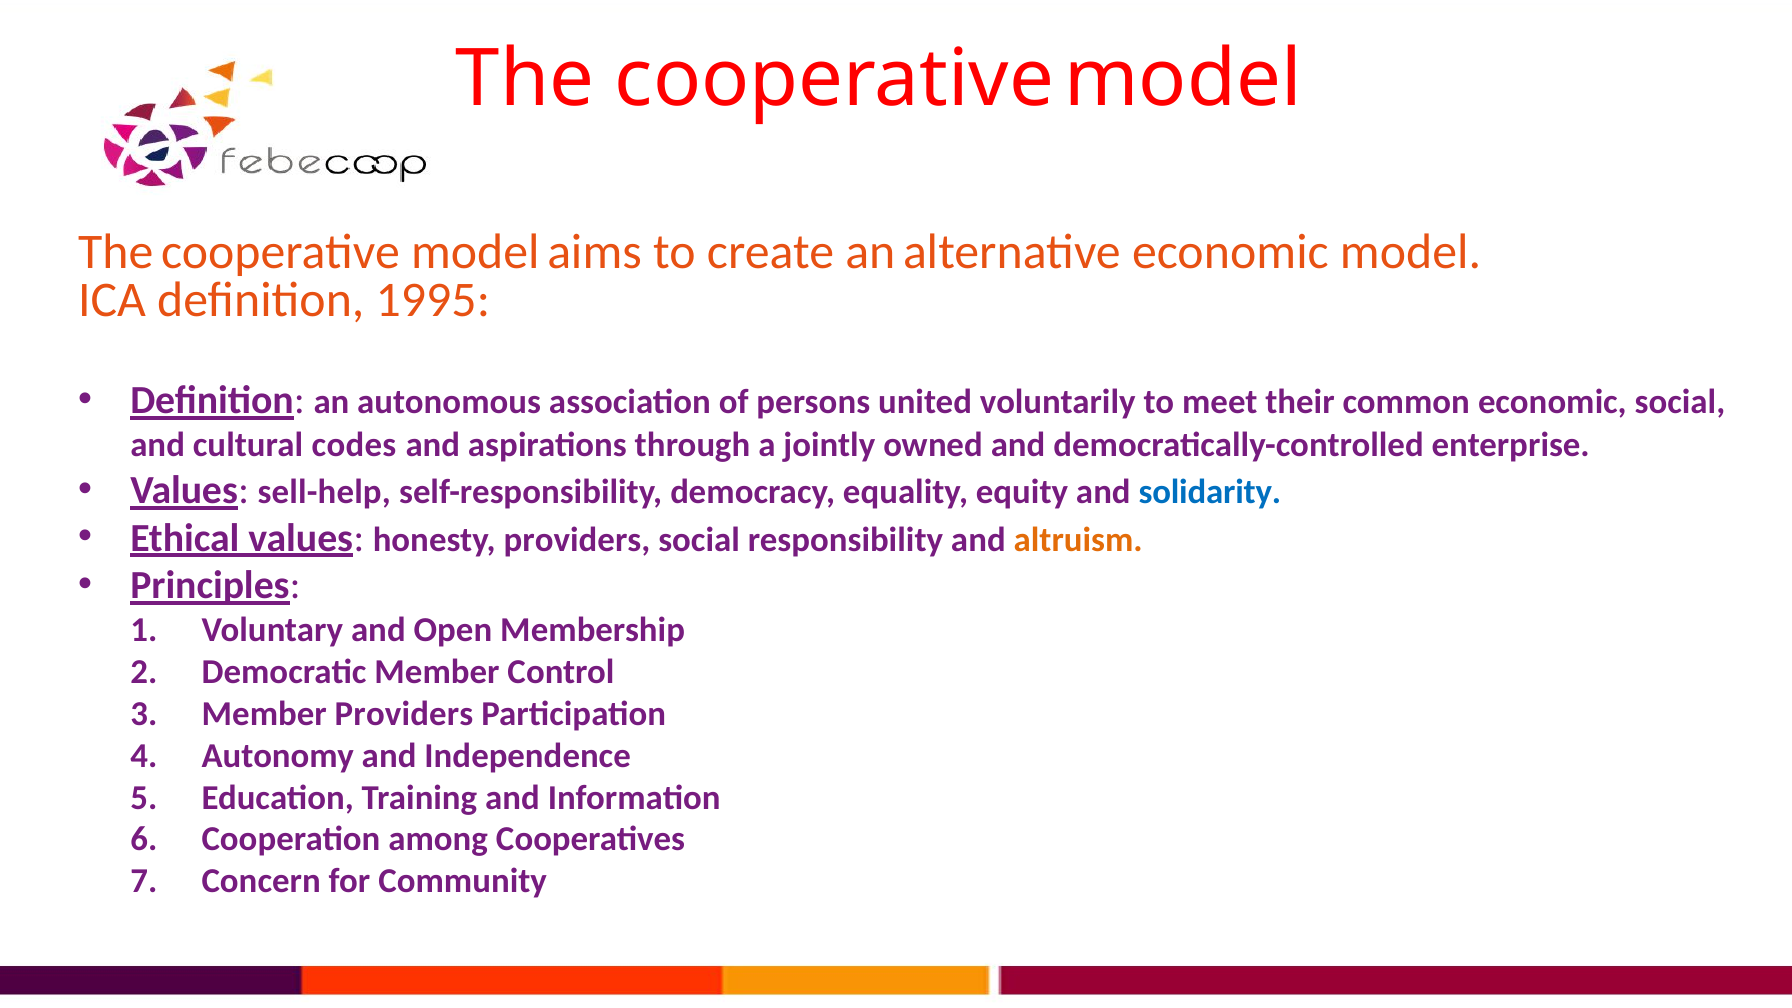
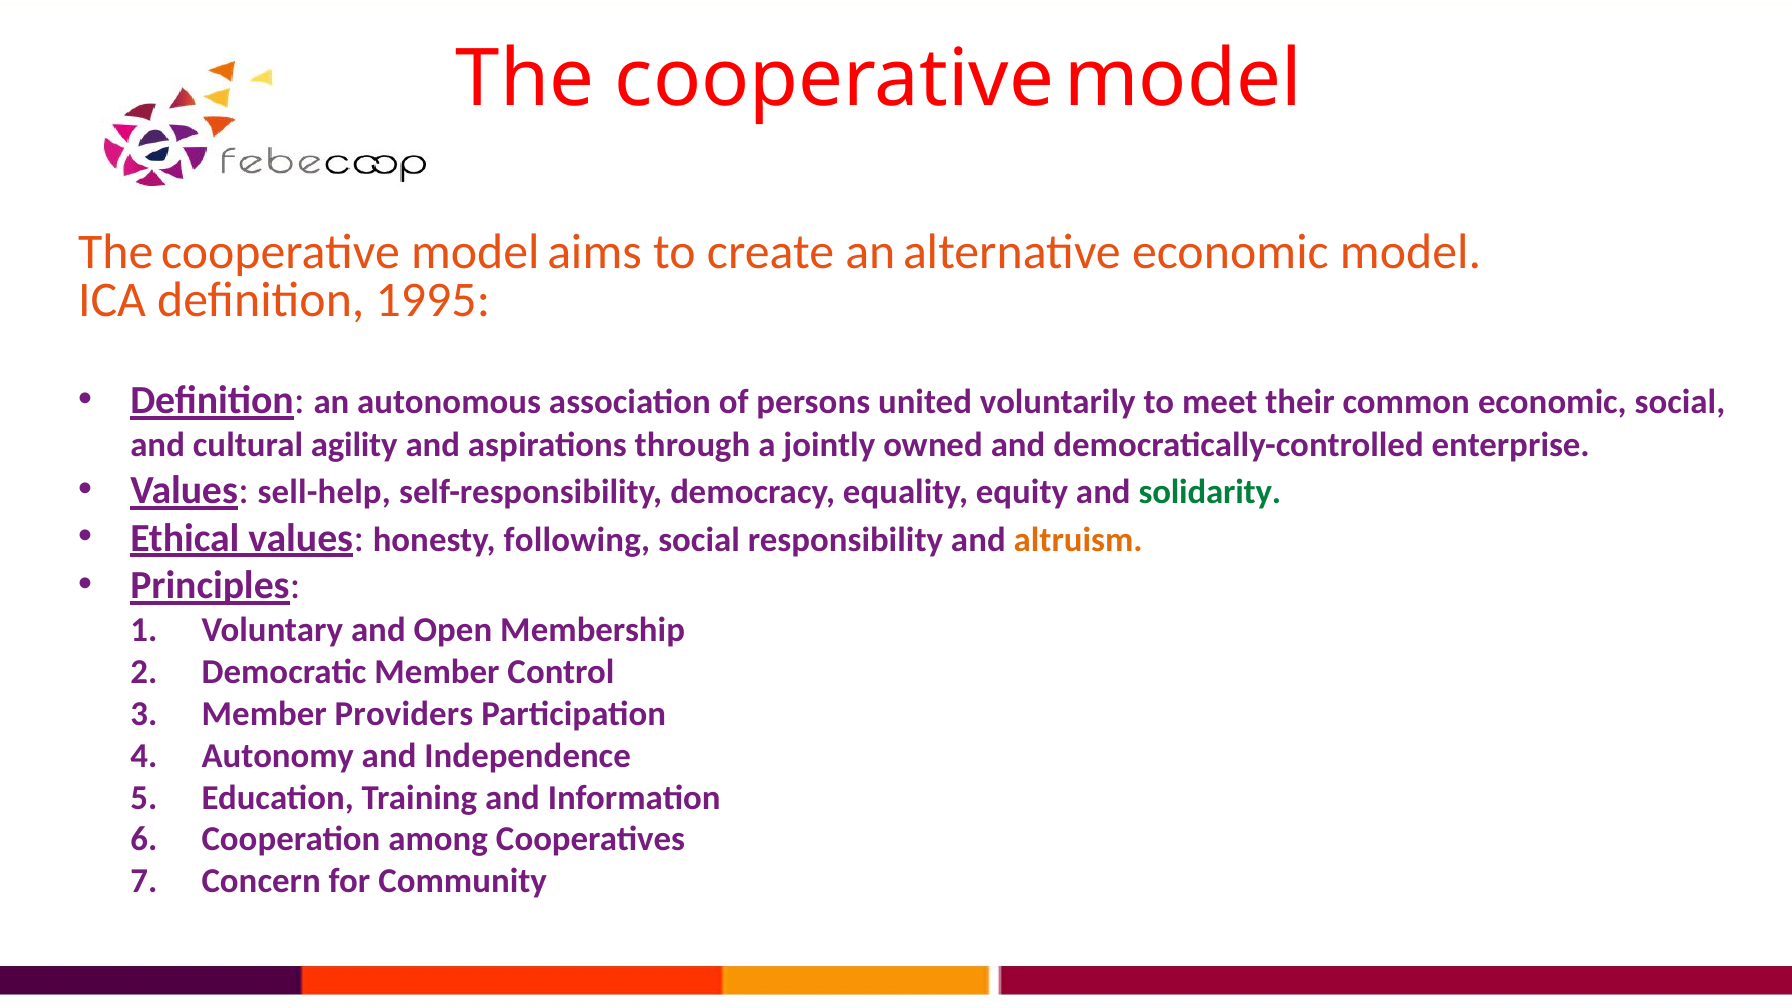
codes: codes -> agility
solidarity colour: blue -> green
honesty providers: providers -> following
